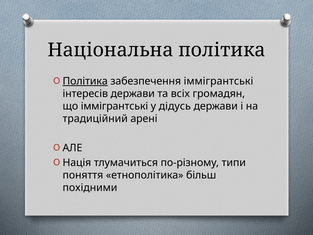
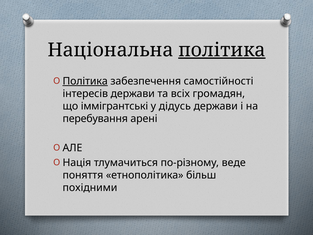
політика at (222, 50) underline: none -> present
забезпечення іммігрантські: іммігрантські -> самостійності
традиційний: традиційний -> перебування
типи: типи -> веде
